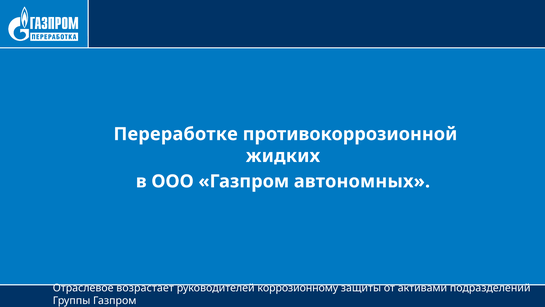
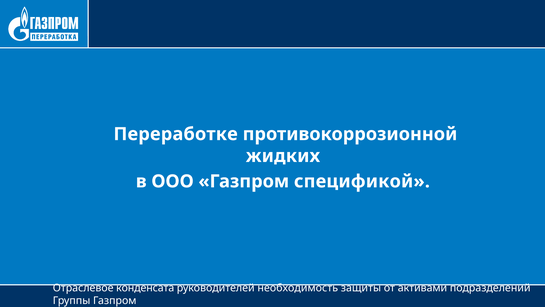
автономных: автономных -> спецификой
возрастает: возрастает -> конденсата
коррозионному: коррозионному -> необходимость
